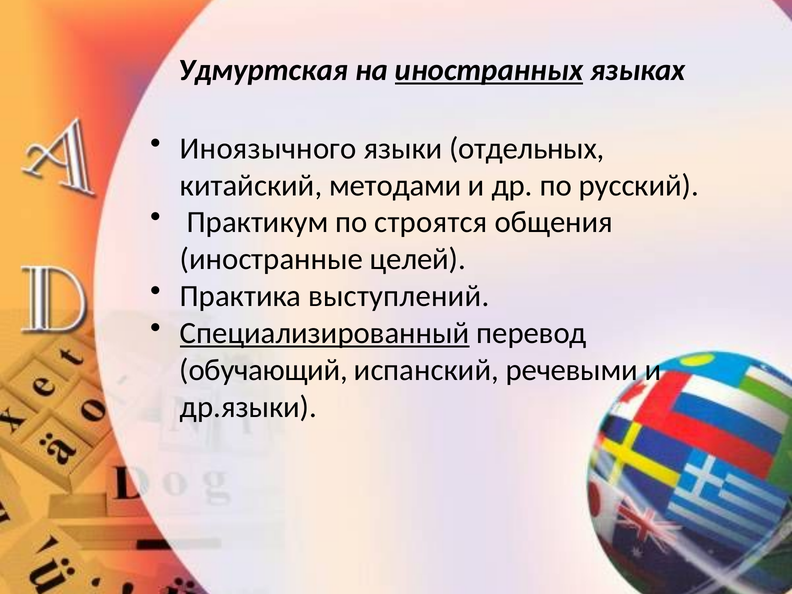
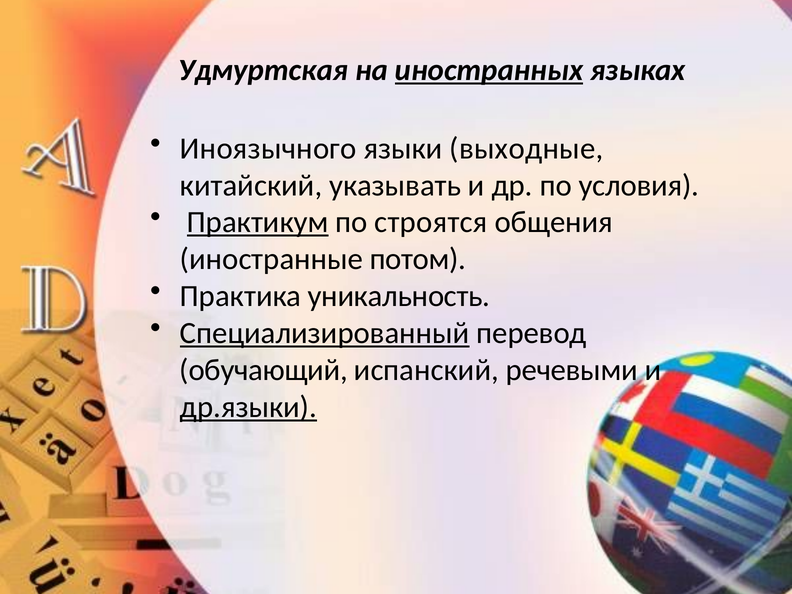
отдельных: отдельных -> выходные
методами: методами -> указывать
русский: русский -> условия
Практикум underline: none -> present
целей: целей -> потом
выступлений: выступлений -> уникальность
др.языки underline: none -> present
